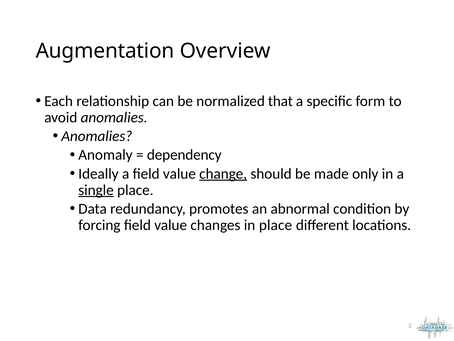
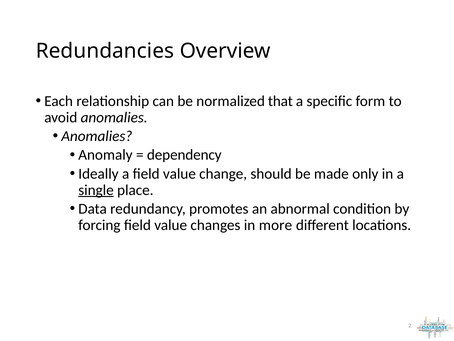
Augmentation: Augmentation -> Redundancies
change underline: present -> none
in place: place -> more
